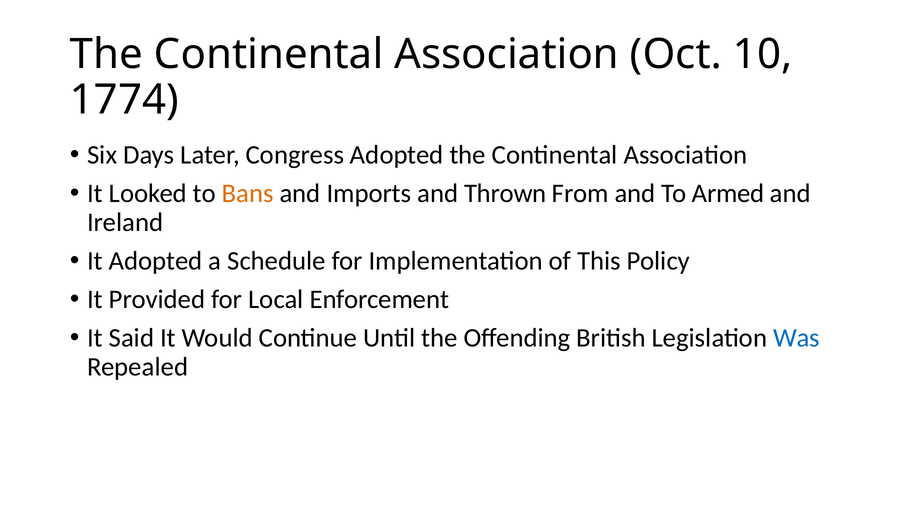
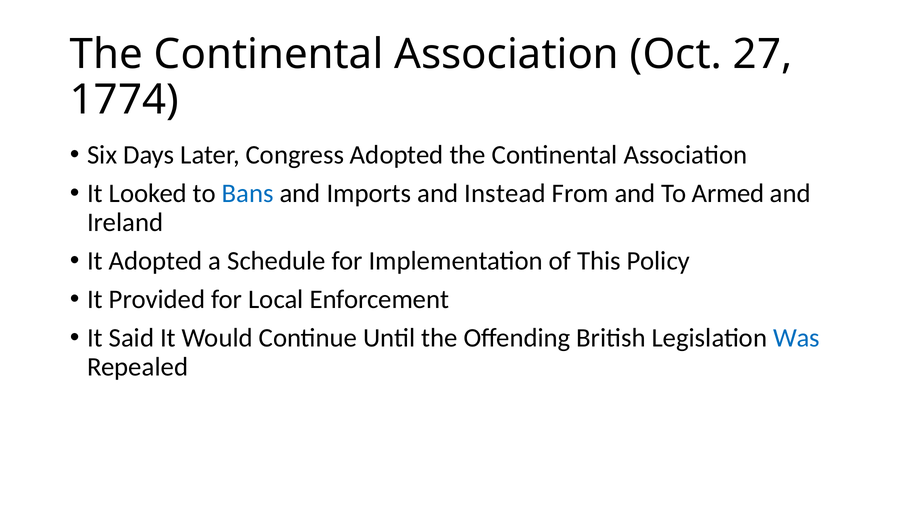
10: 10 -> 27
Bans colour: orange -> blue
Thrown: Thrown -> Instead
